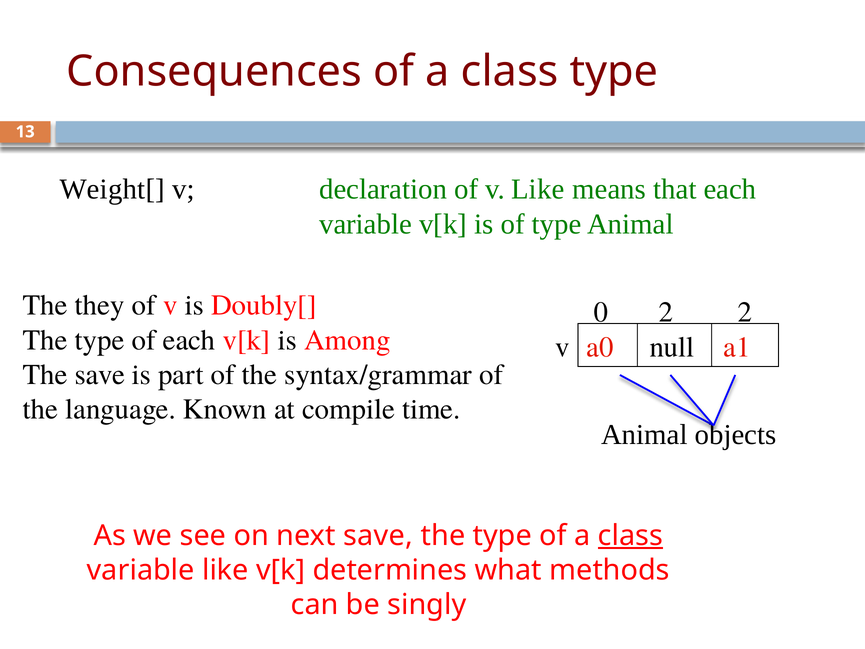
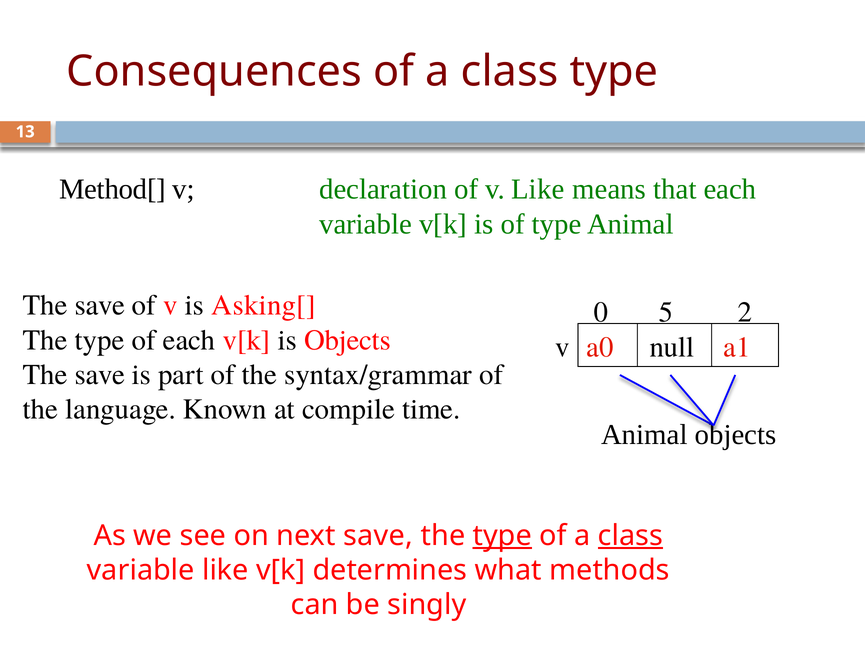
Weight[: Weight[ -> Method[
they at (100, 305): they -> save
Doubly[: Doubly[ -> Asking[
0 2: 2 -> 5
is Among: Among -> Objects
type at (502, 535) underline: none -> present
